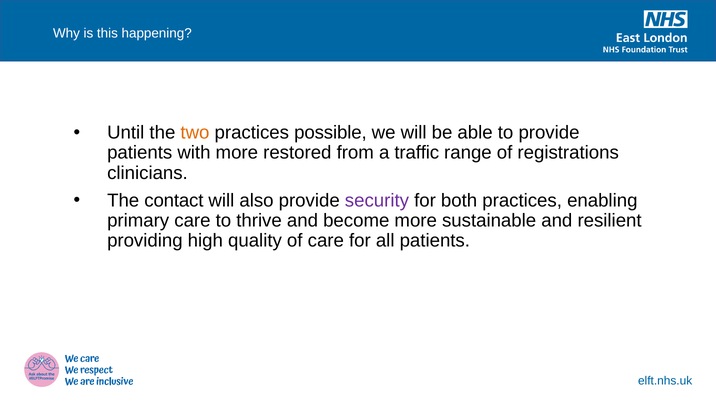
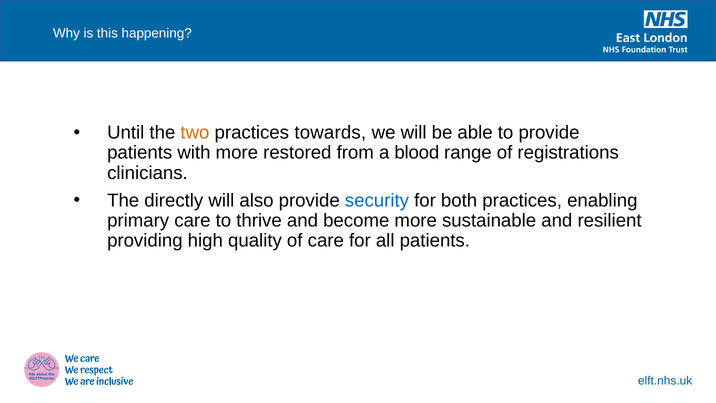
possible: possible -> towards
traffic: traffic -> blood
contact: contact -> directly
security colour: purple -> blue
